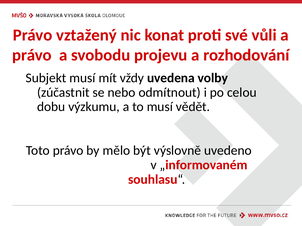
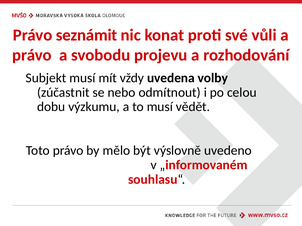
vztažený: vztažený -> seznámit
